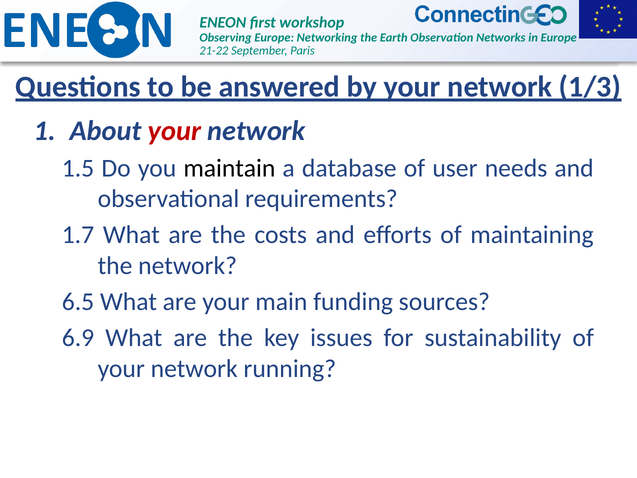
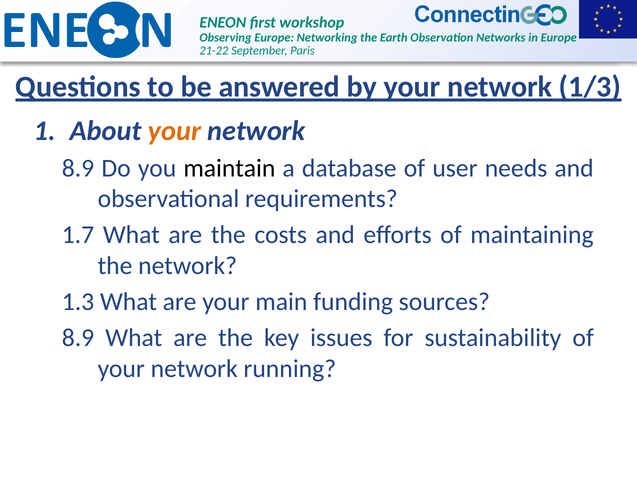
your at (174, 131) colour: red -> orange
1.5 at (78, 168): 1.5 -> 8.9
6.5: 6.5 -> 1.3
6.9 at (78, 338): 6.9 -> 8.9
